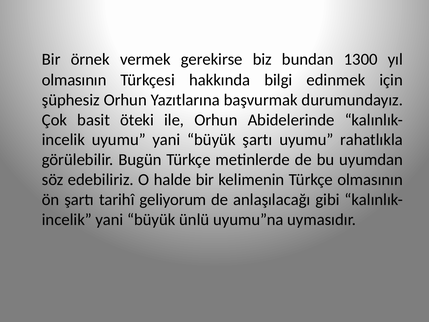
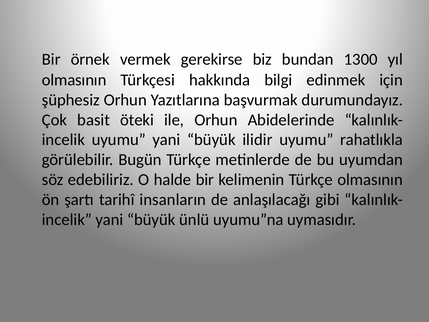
büyük şartı: şartı -> ilidir
geliyorum: geliyorum -> insanların
